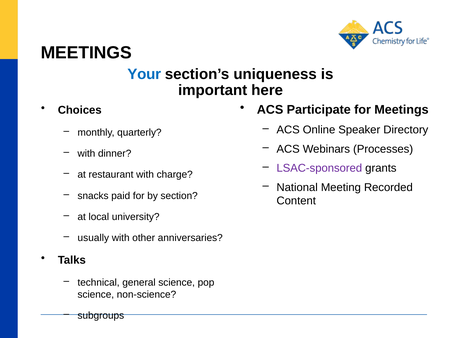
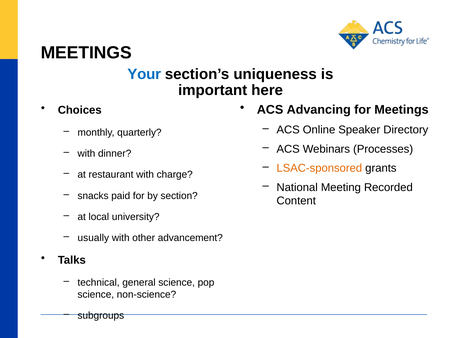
Participate: Participate -> Advancing
LSAC-sponsored colour: purple -> orange
anniversaries: anniversaries -> advancement
